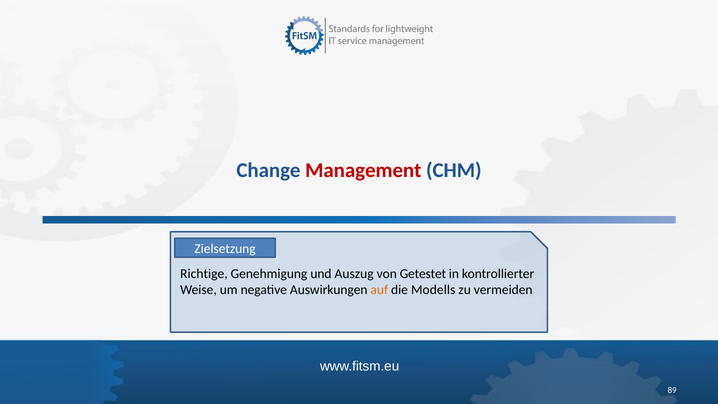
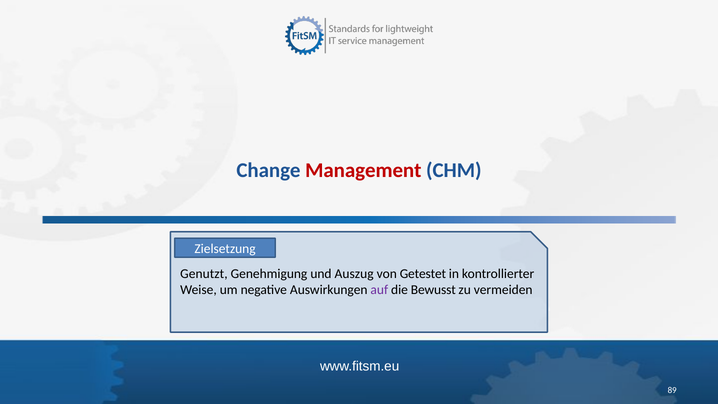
Richtige: Richtige -> Genutzt
auf colour: orange -> purple
Modells: Modells -> Bewusst
